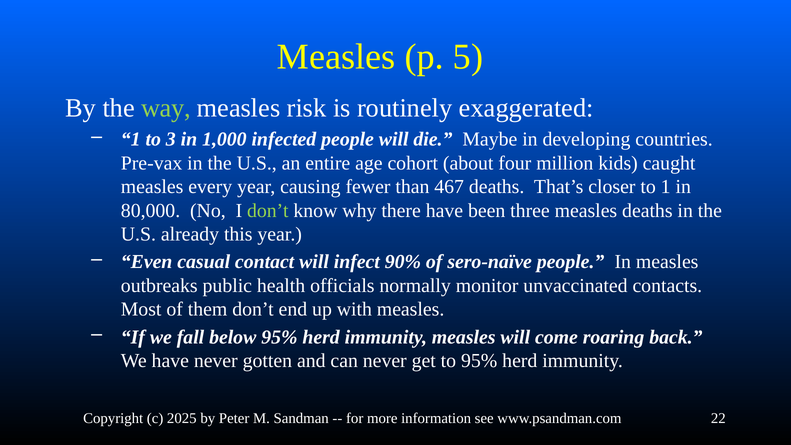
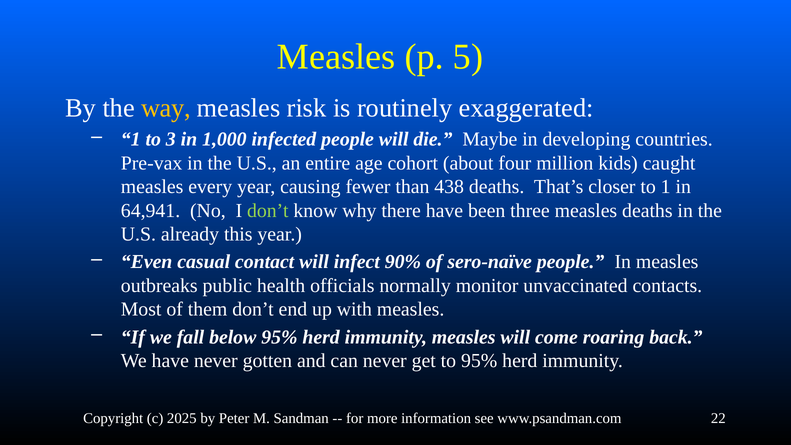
way colour: light green -> yellow
467: 467 -> 438
80,000: 80,000 -> 64,941
